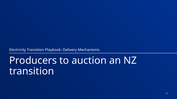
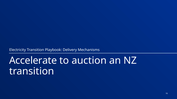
Producers: Producers -> Accelerate
